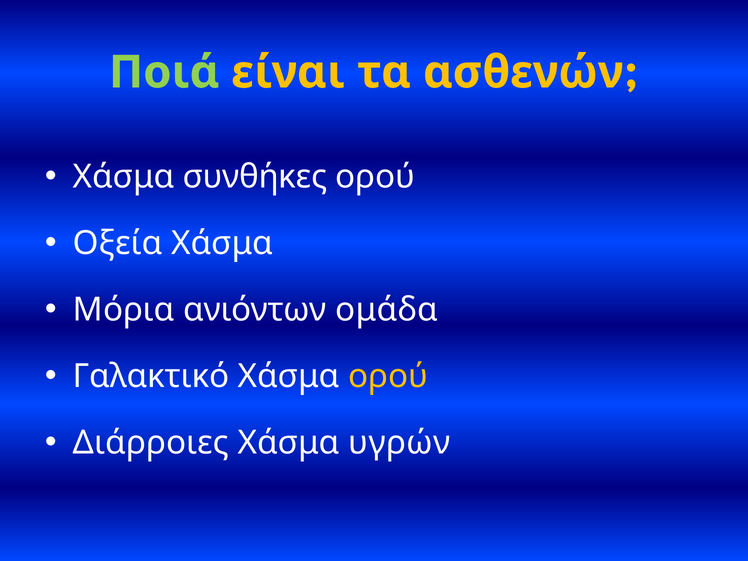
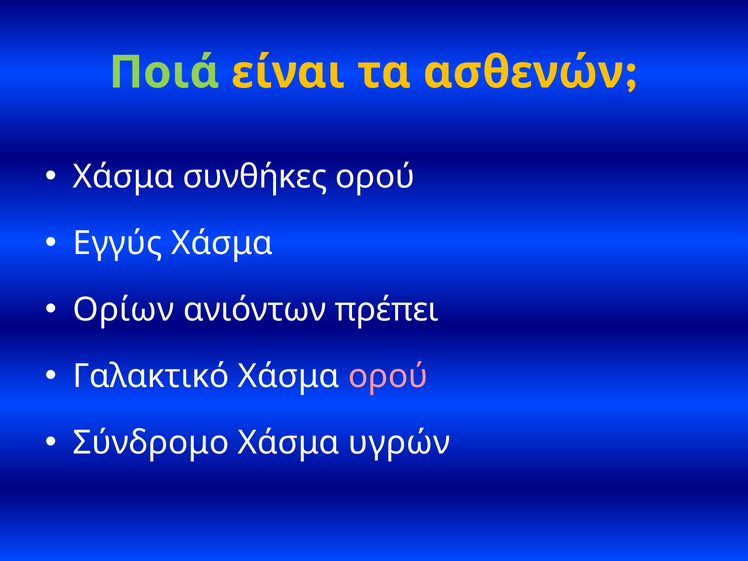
Οξεία: Οξεία -> Εγγύς
Μόρια: Μόρια -> Ορίων
ομάδα: ομάδα -> πρέπει
ορού at (388, 376) colour: yellow -> pink
Διάρροιες: Διάρροιες -> Σύνδρομο
